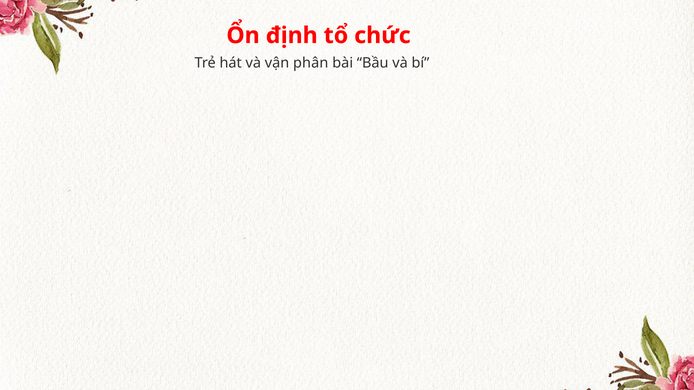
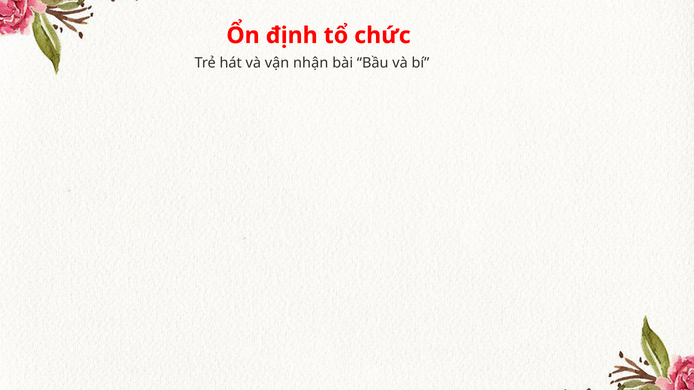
phân: phân -> nhận
